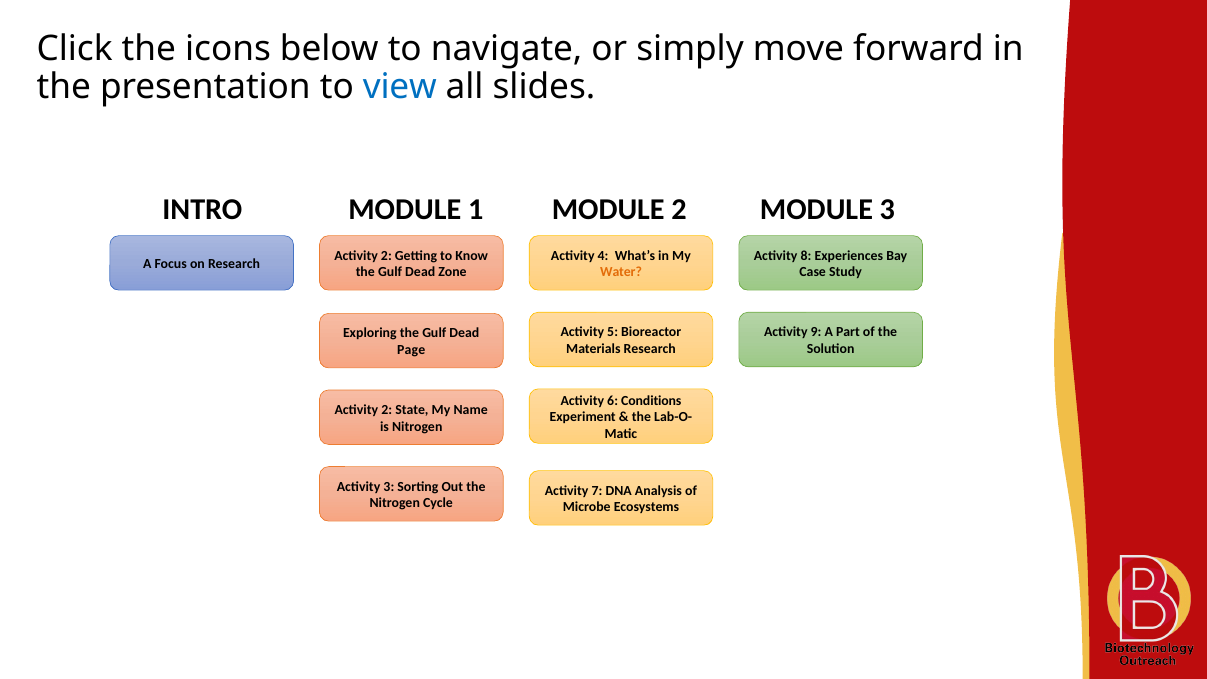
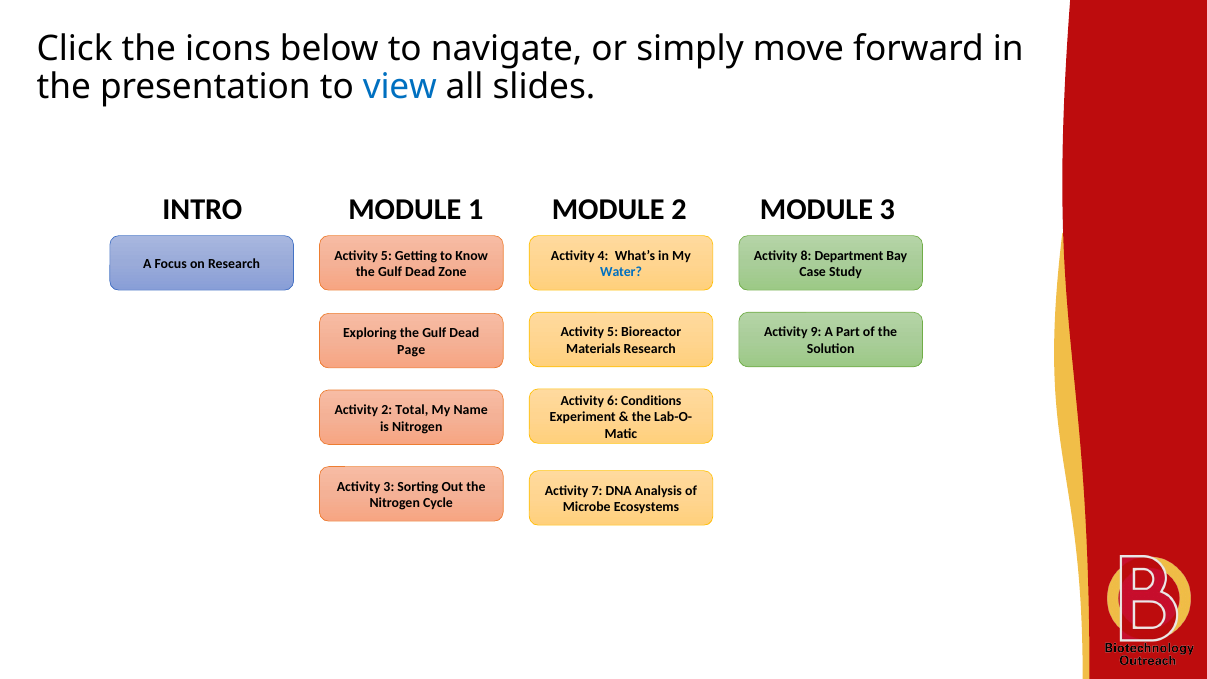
2 at (386, 255): 2 -> 5
Experiences: Experiences -> Department
Water colour: orange -> blue
State: State -> Total
